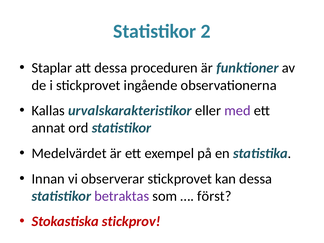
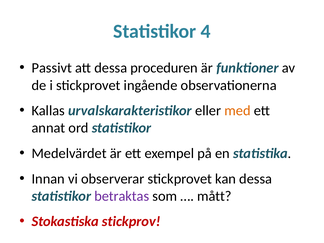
2: 2 -> 4
Staplar: Staplar -> Passivt
med colour: purple -> orange
först: först -> mått
